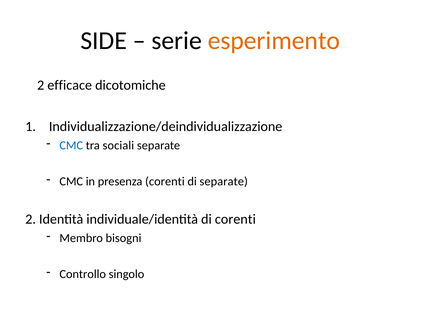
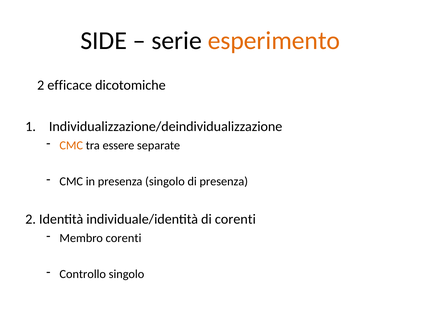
CMC at (71, 145) colour: blue -> orange
sociali: sociali -> essere
presenza corenti: corenti -> singolo
di separate: separate -> presenza
Membro bisogni: bisogni -> corenti
